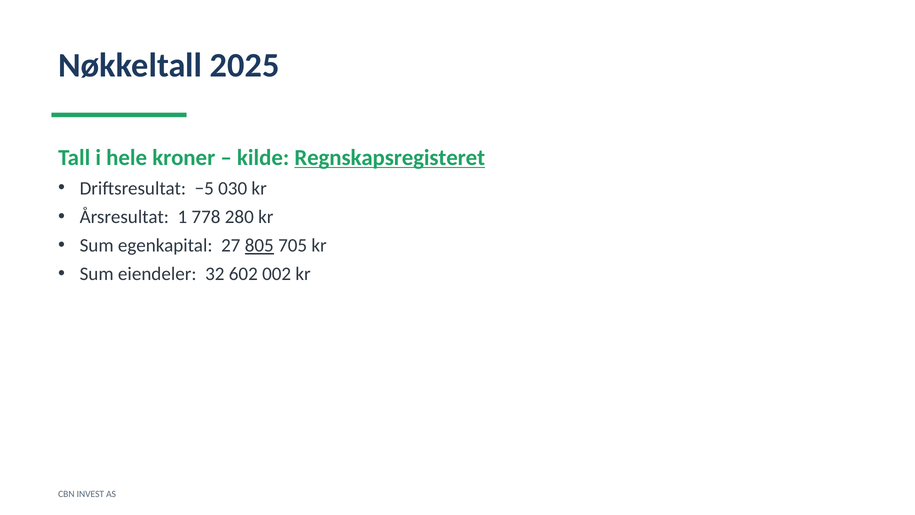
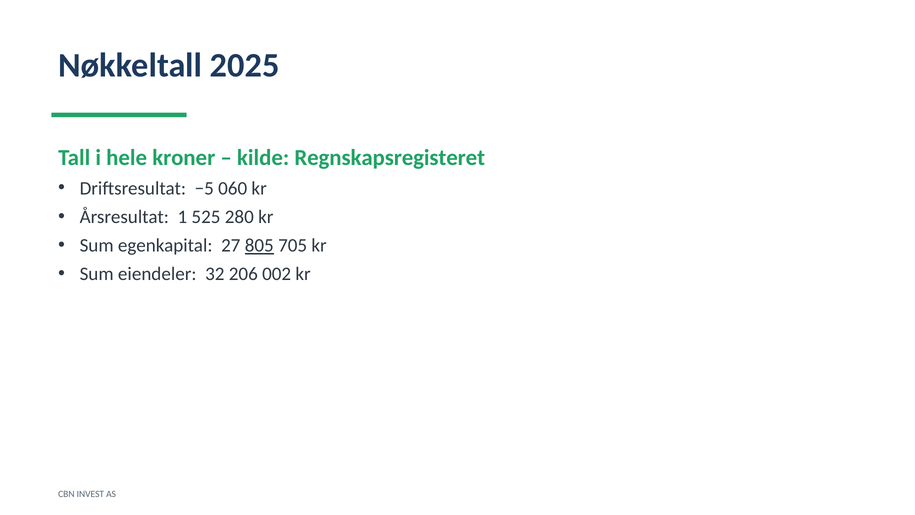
Regnskapsregisteret underline: present -> none
030: 030 -> 060
778: 778 -> 525
602: 602 -> 206
